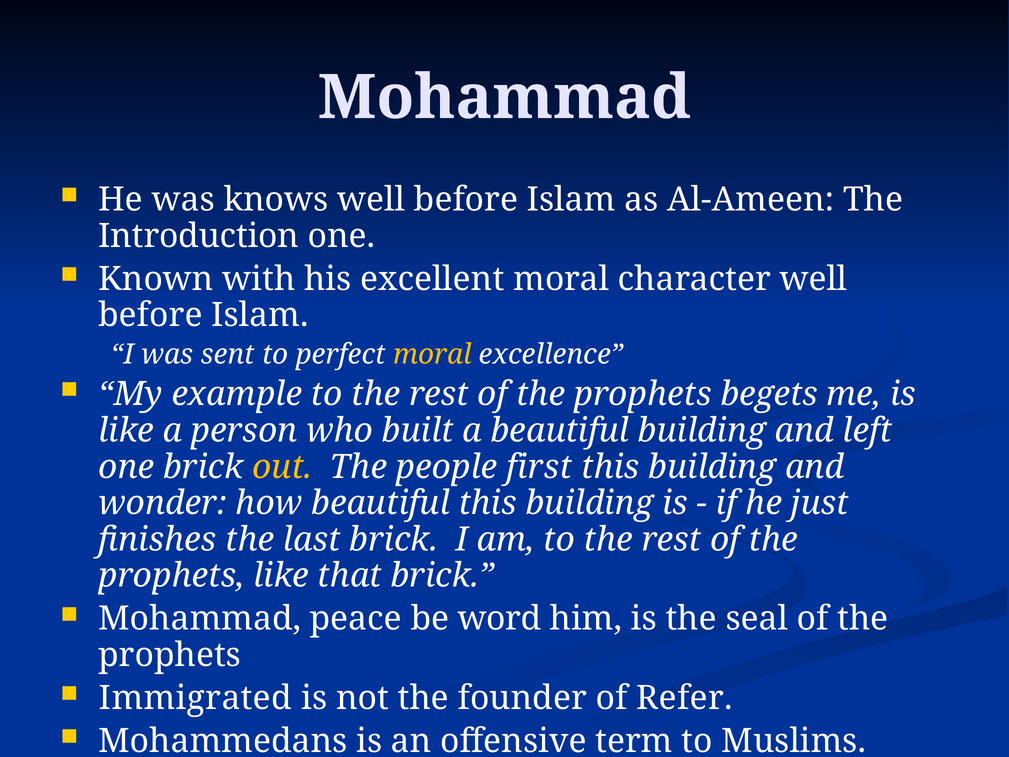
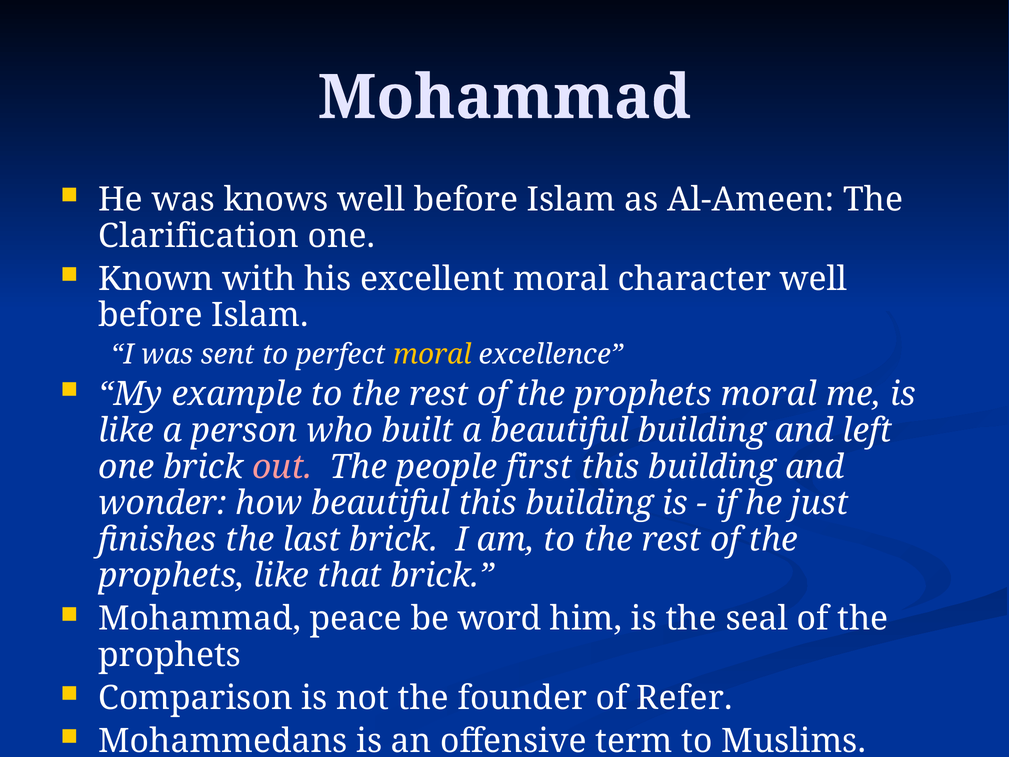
Introduction: Introduction -> Clarification
prophets begets: begets -> moral
out colour: yellow -> pink
Immigrated: Immigrated -> Comparison
